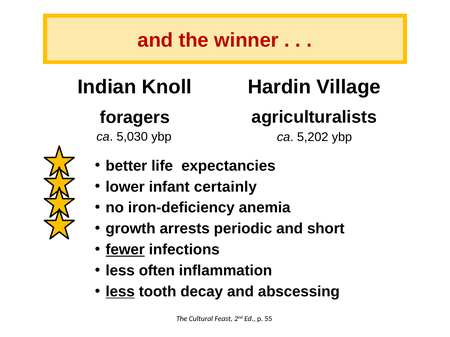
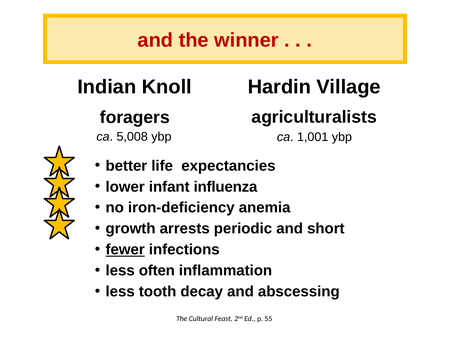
5,030: 5,030 -> 5,008
5,202: 5,202 -> 1,001
certainly: certainly -> influenza
less at (120, 292) underline: present -> none
